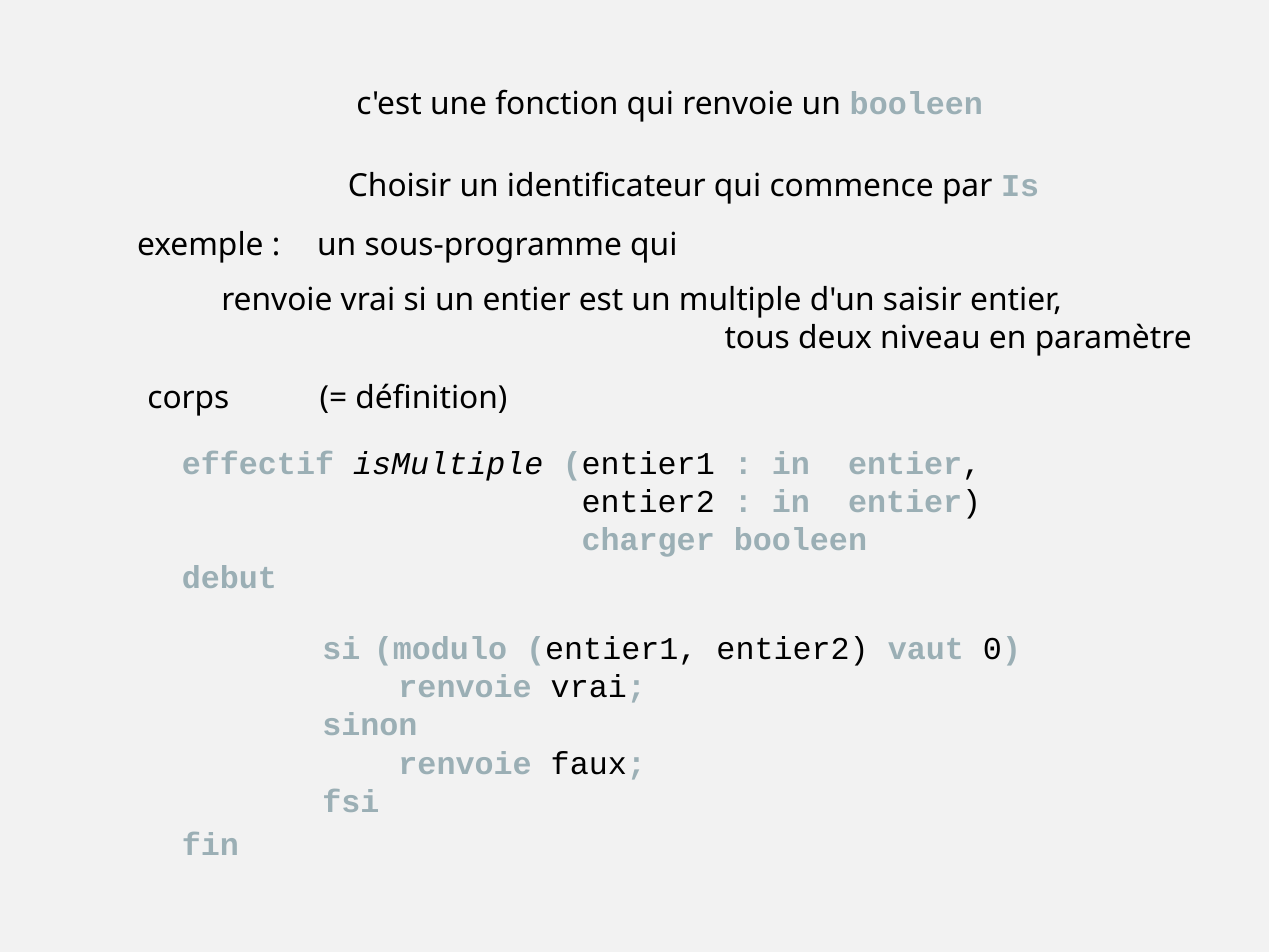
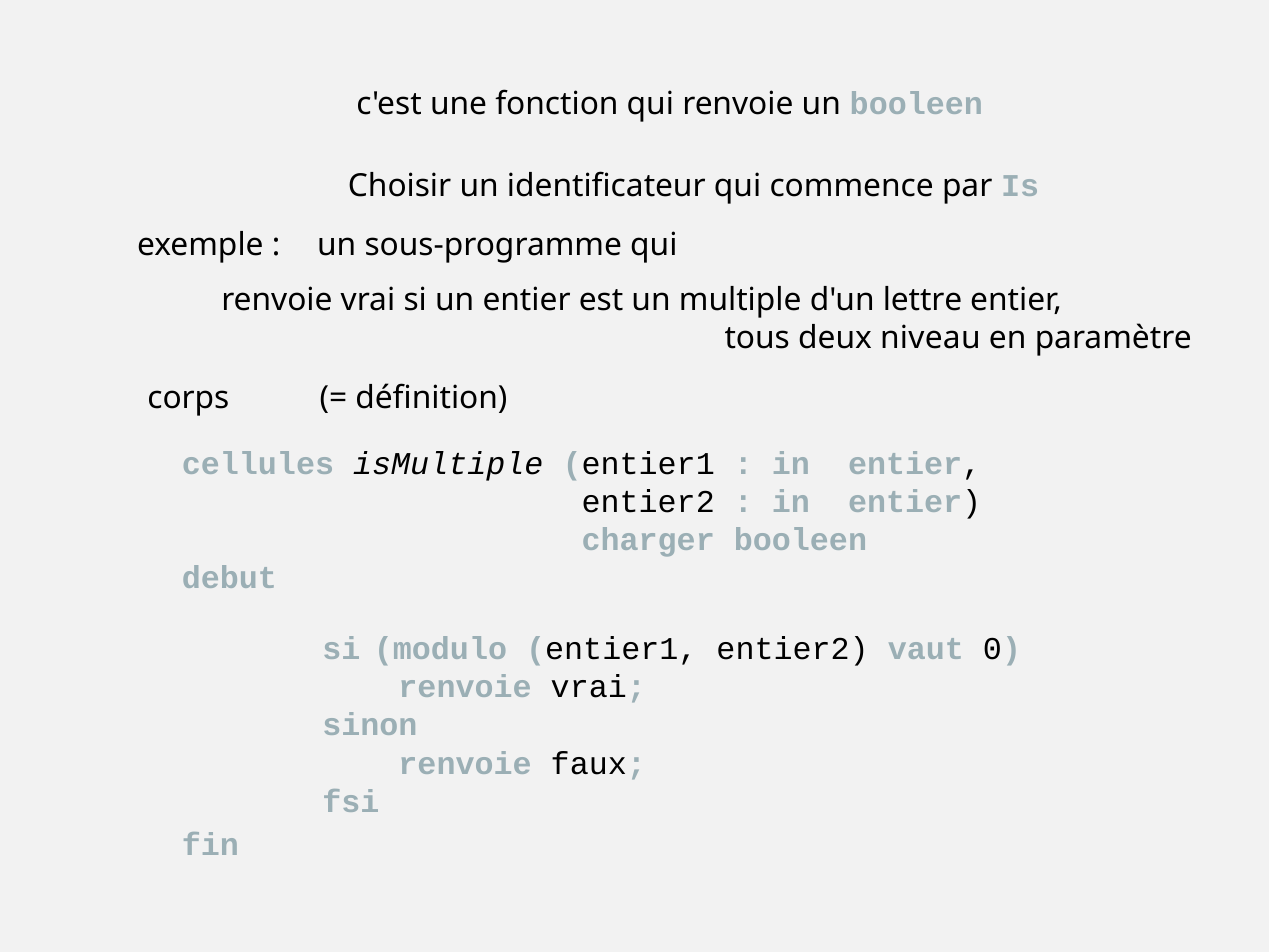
saisir: saisir -> lettre
effectif: effectif -> cellules
